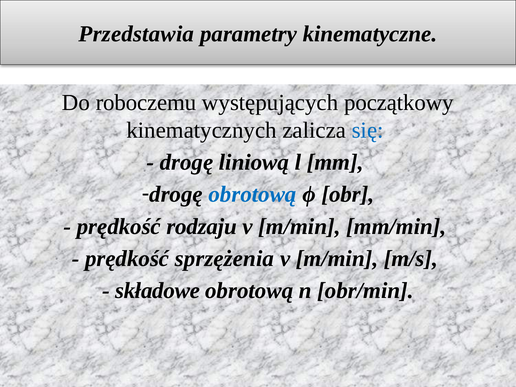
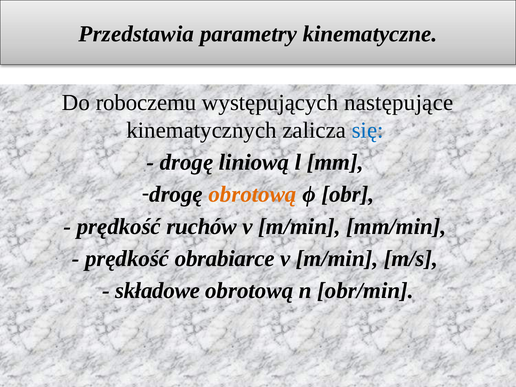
początkowy: początkowy -> następujące
obrotową at (252, 194) colour: blue -> orange
rodzaju: rodzaju -> ruchów
sprzężenia: sprzężenia -> obrabiarce
